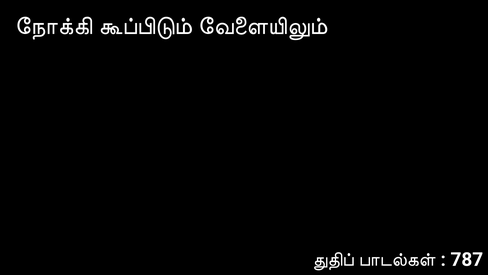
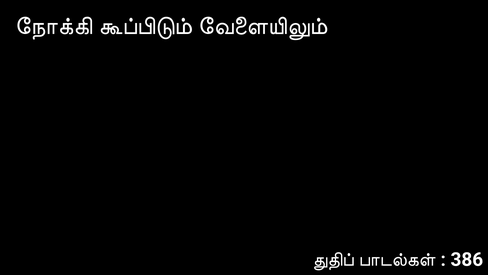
787: 787 -> 386
